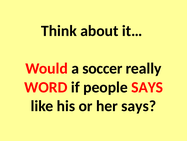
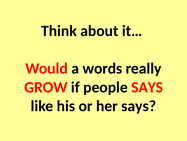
soccer: soccer -> words
WORD: WORD -> GROW
